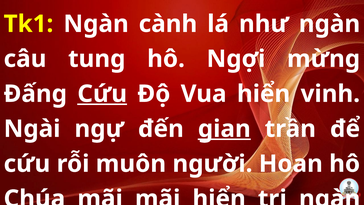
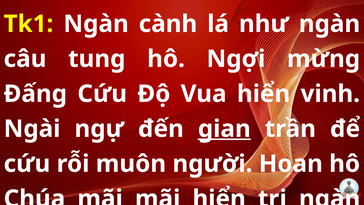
Cứu at (102, 94) underline: present -> none
